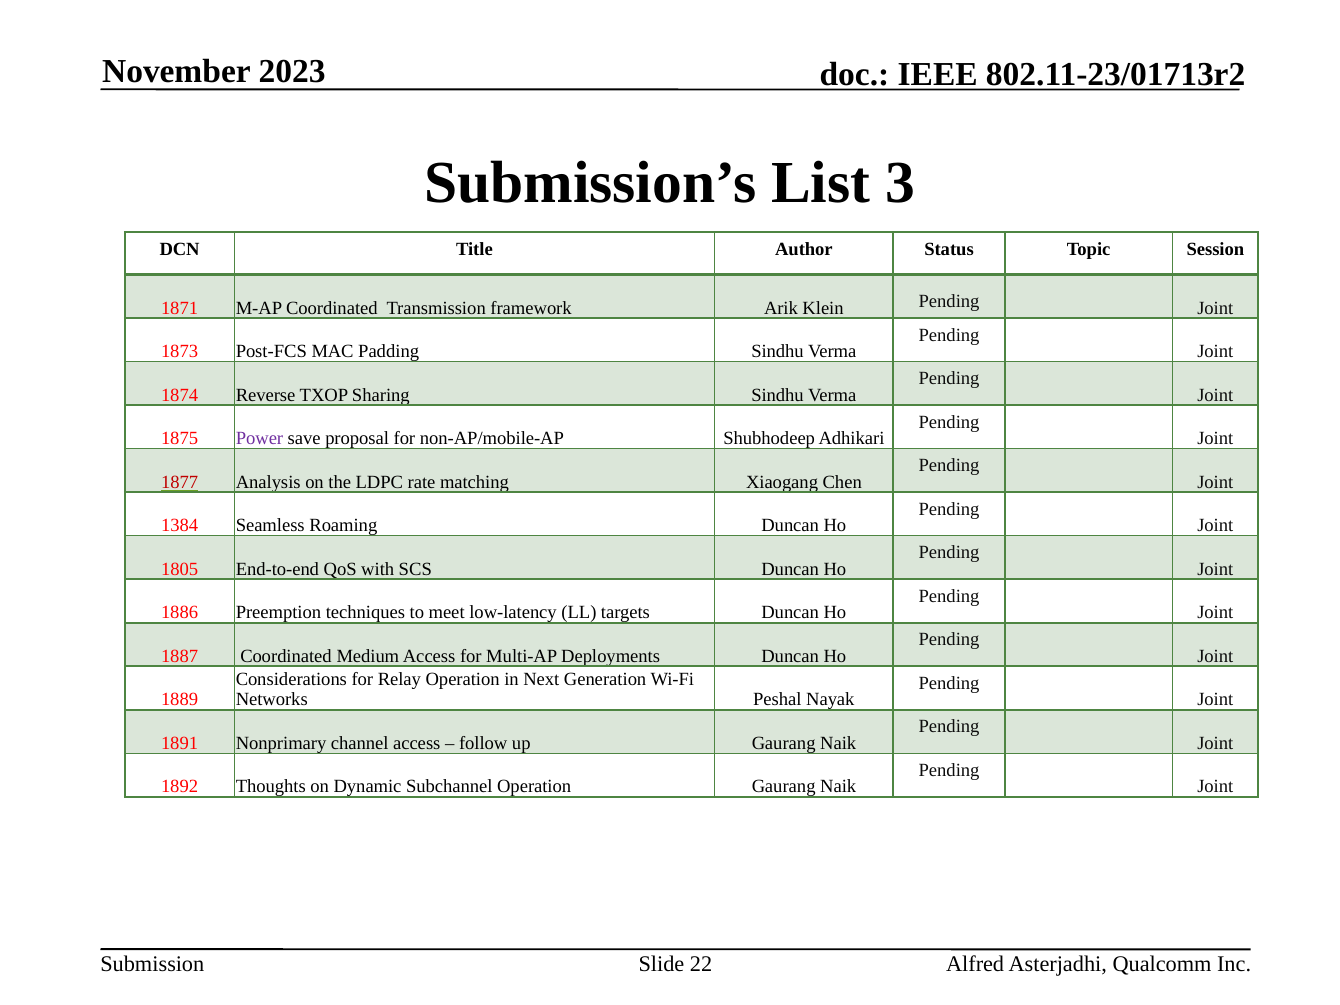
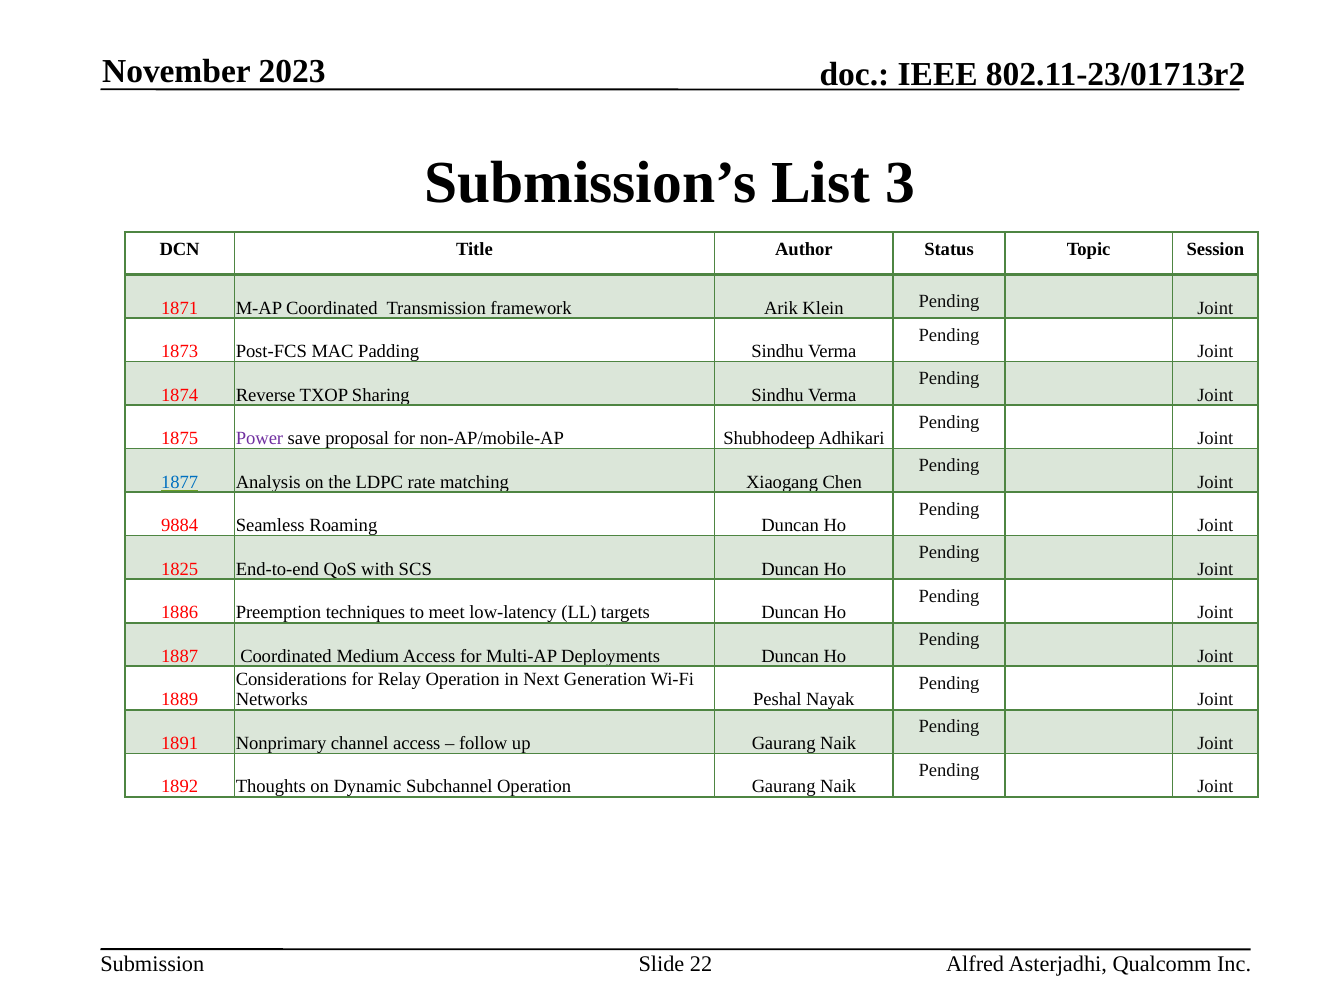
1877 colour: red -> blue
1384: 1384 -> 9884
1805: 1805 -> 1825
